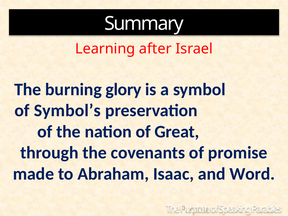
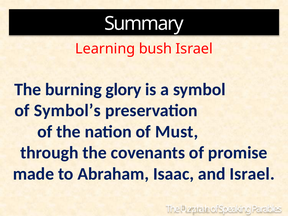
after: after -> bush
Great: Great -> Must
and Word: Word -> Israel
